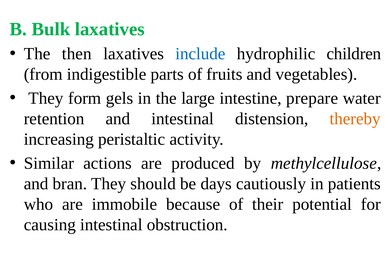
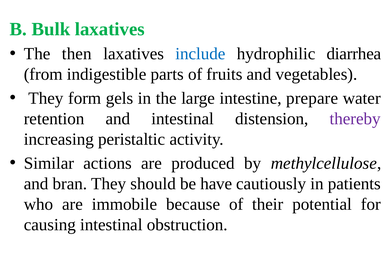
children: children -> diarrhea
thereby colour: orange -> purple
days: days -> have
